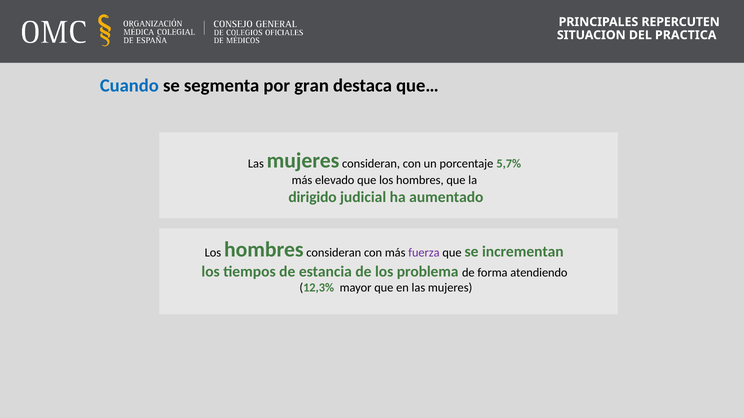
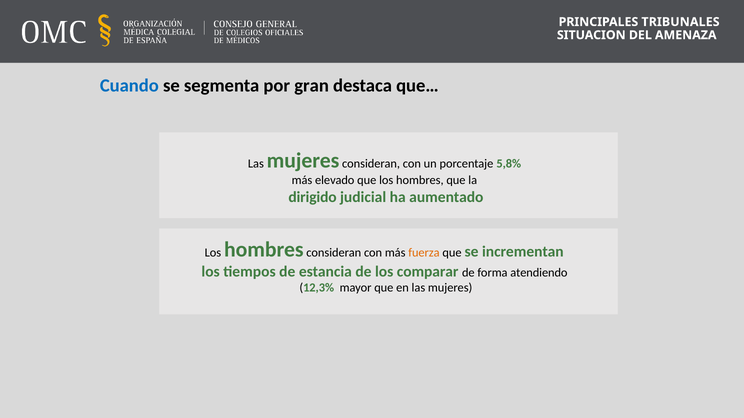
REPERCUTEN: REPERCUTEN -> TRIBUNALES
PRACTICA: PRACTICA -> AMENAZA
5,7%: 5,7% -> 5,8%
fuerza colour: purple -> orange
problema: problema -> comparar
